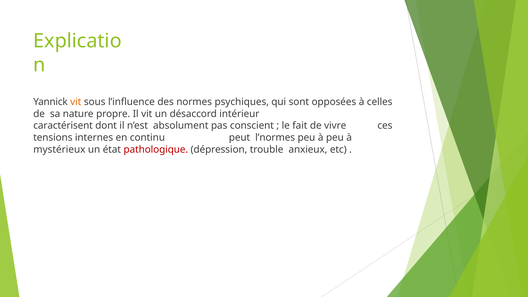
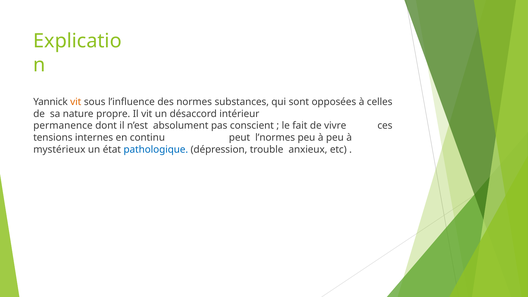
psychiques: psychiques -> substances
caractérisent: caractérisent -> permanence
pathologique colour: red -> blue
